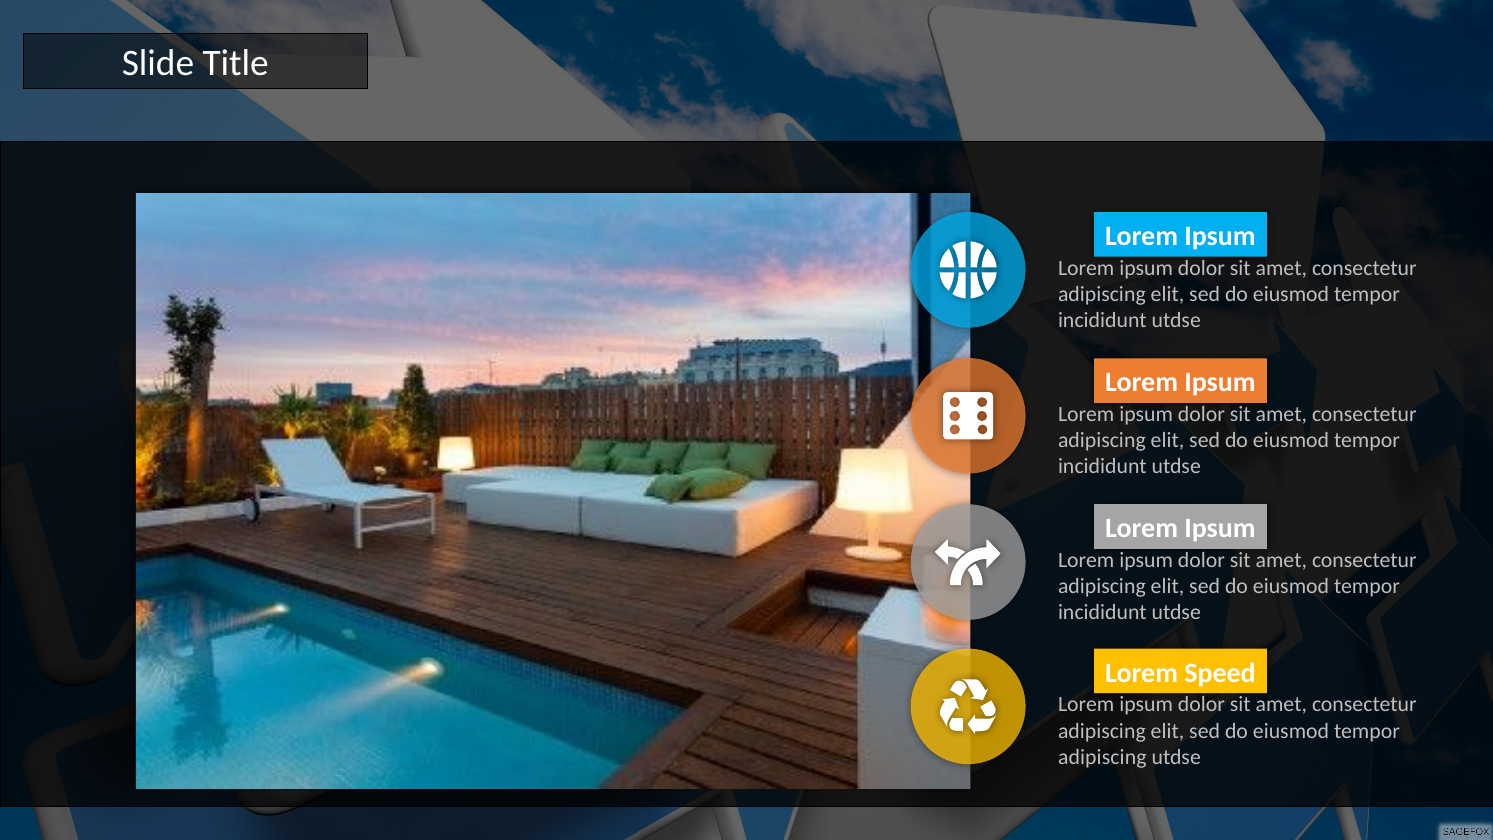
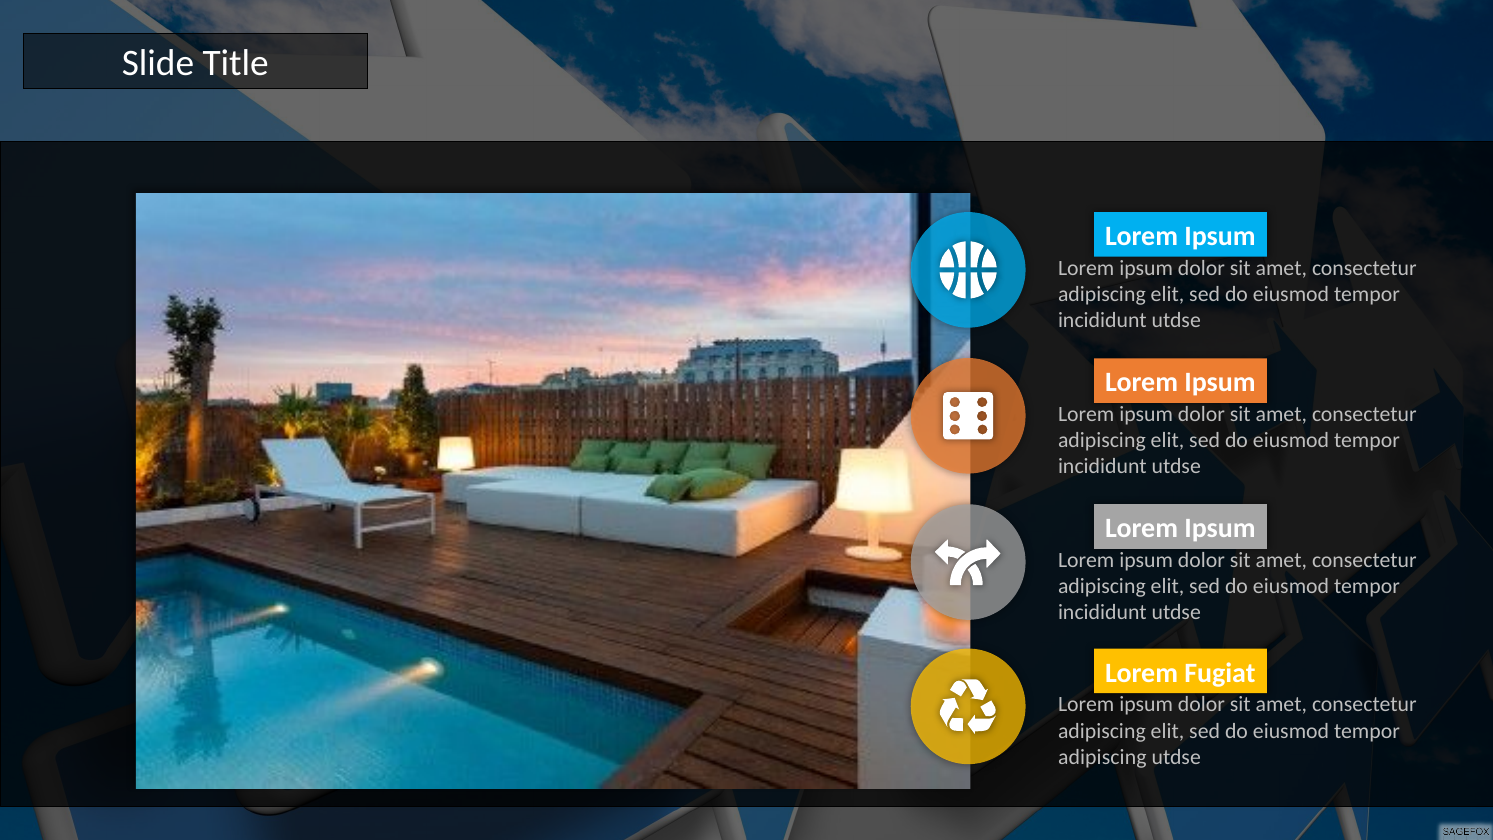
Speed: Speed -> Fugiat
